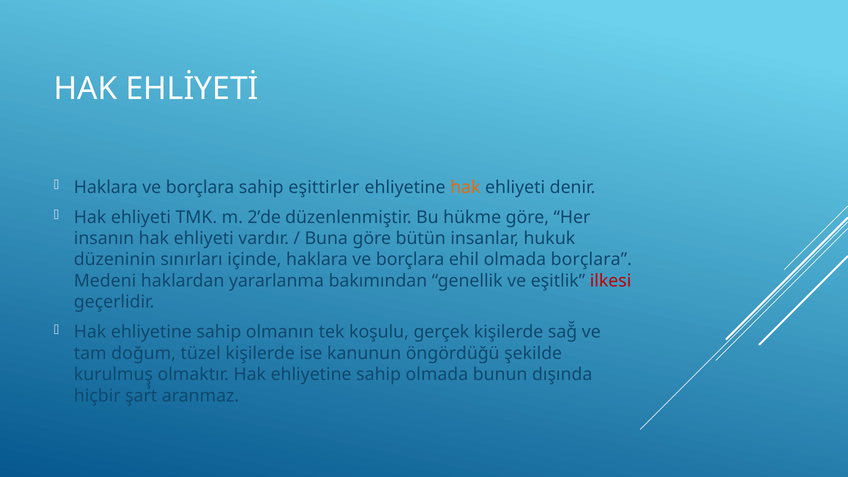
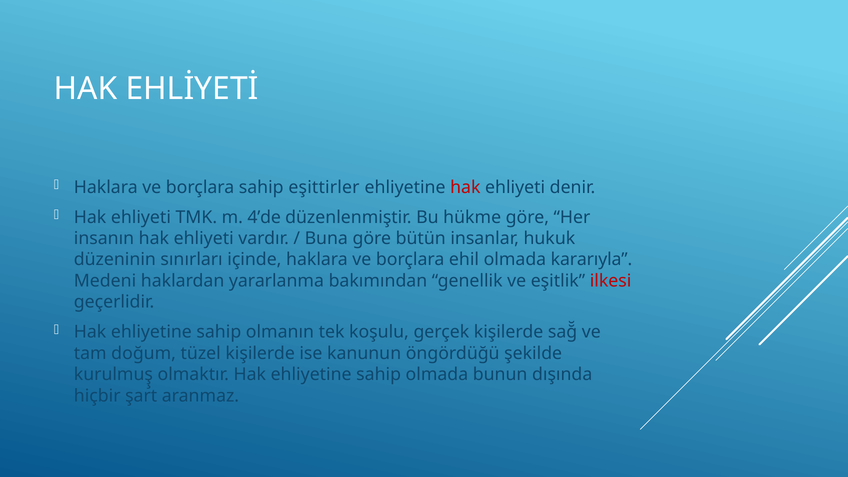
hak at (465, 187) colour: orange -> red
2’de: 2’de -> 4’de
olmada borçlara: borçlara -> kararıyla
